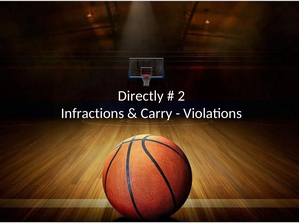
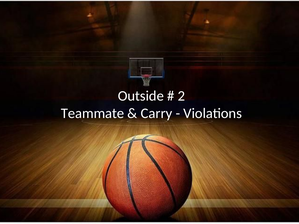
Directly: Directly -> Outside
Infractions: Infractions -> Teammate
